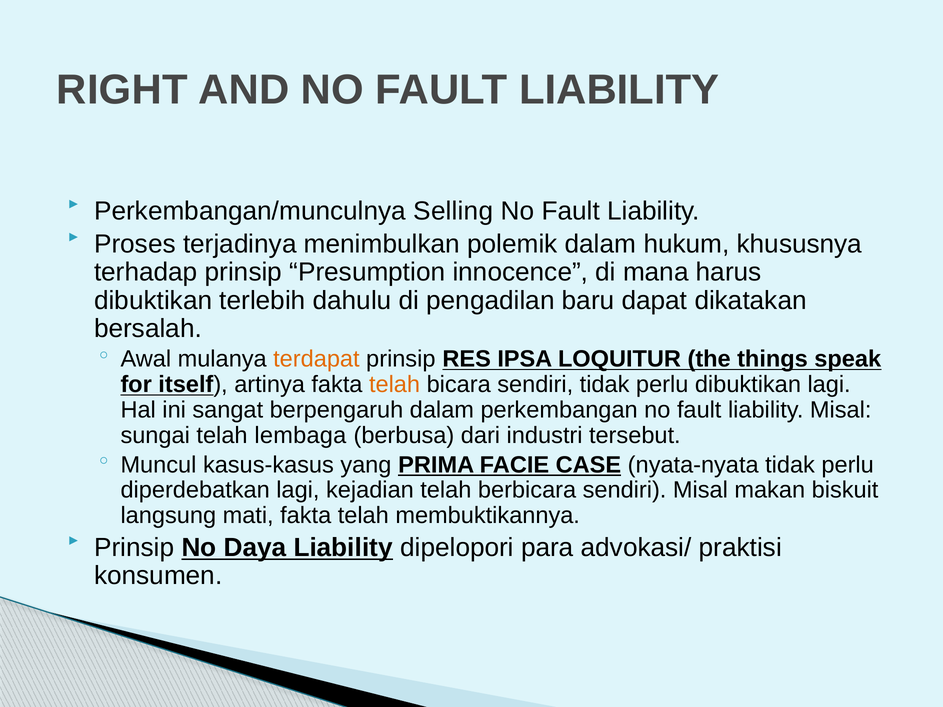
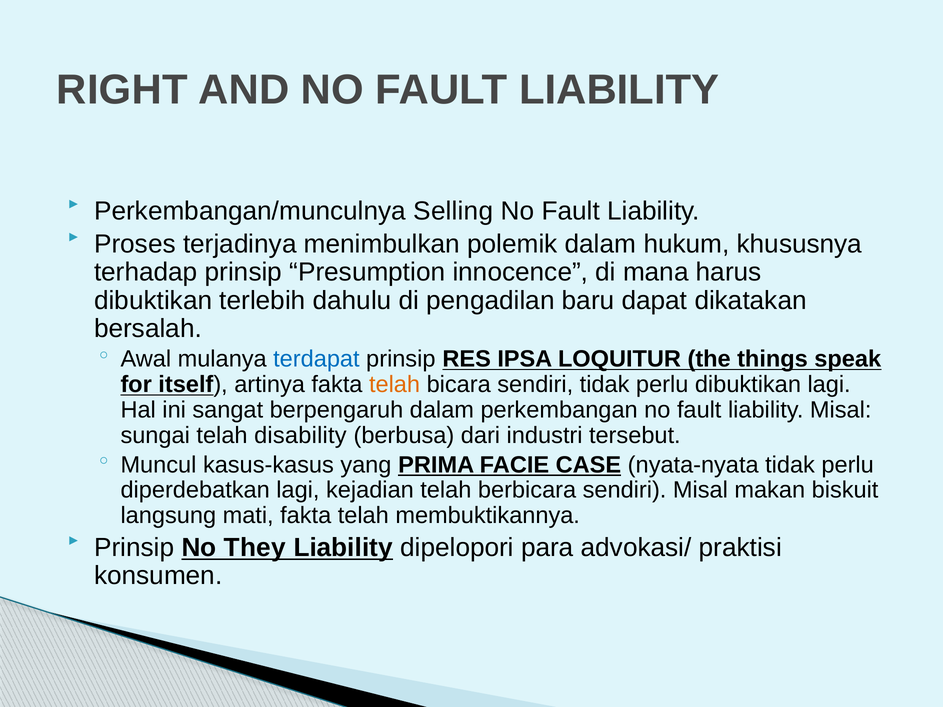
terdapat colour: orange -> blue
lembaga: lembaga -> disability
Daya: Daya -> They
